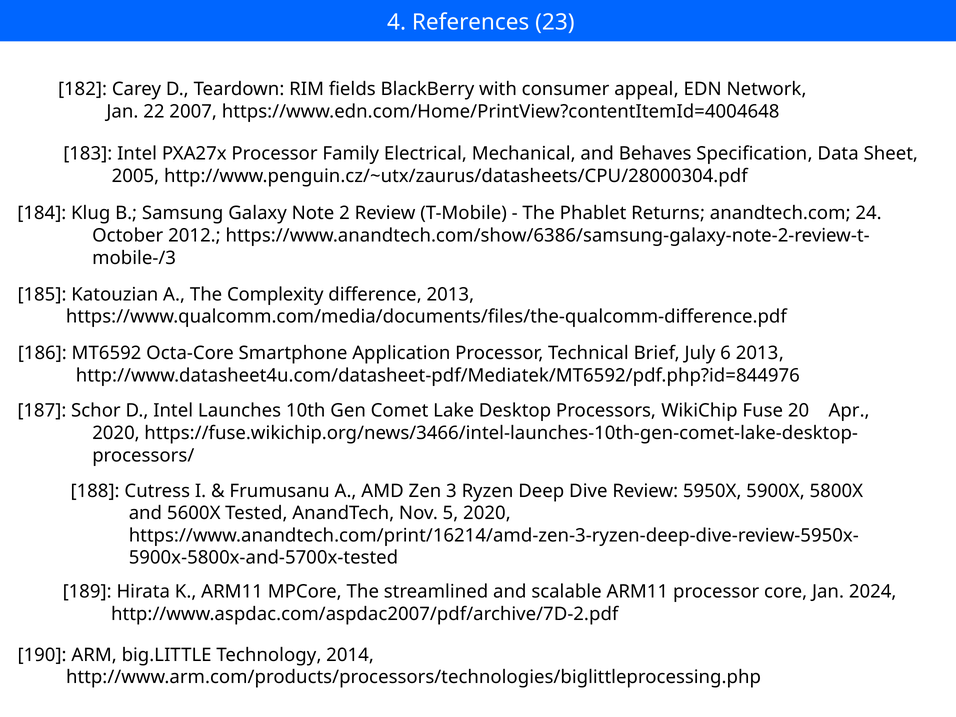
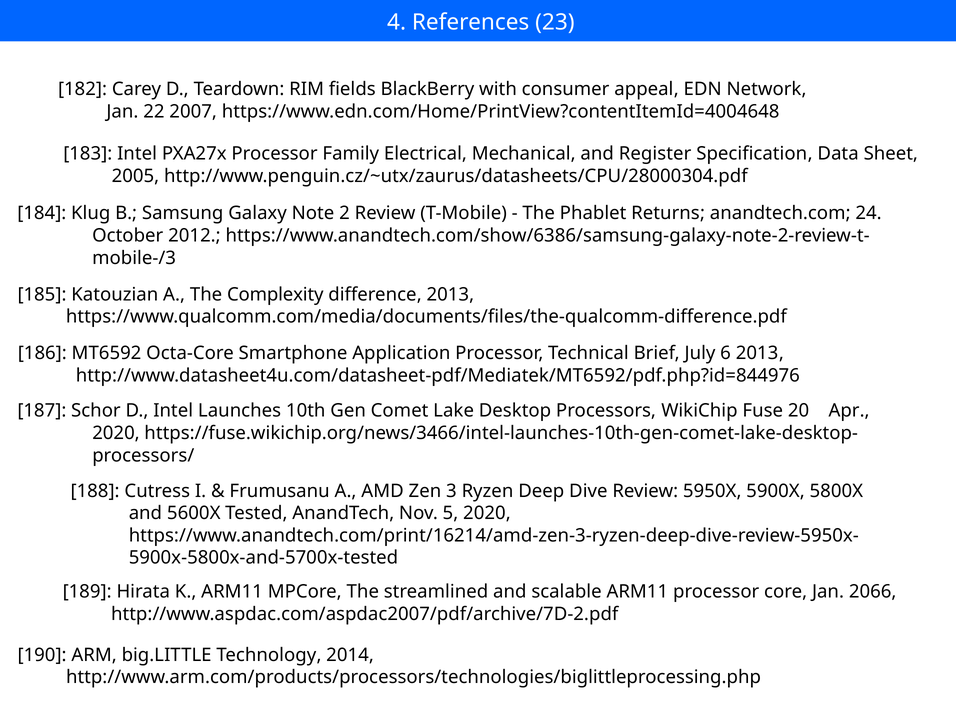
Behaves: Behaves -> Register
2024: 2024 -> 2066
